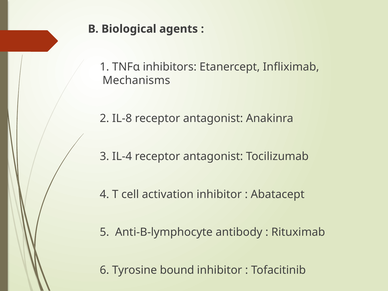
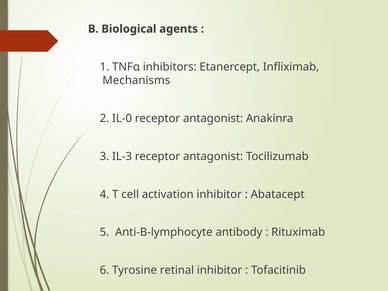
IL-8: IL-8 -> IL-0
IL-4: IL-4 -> IL-3
bound: bound -> retinal
